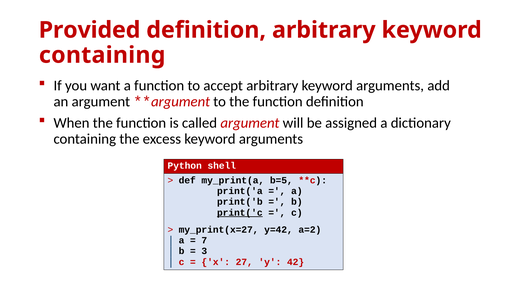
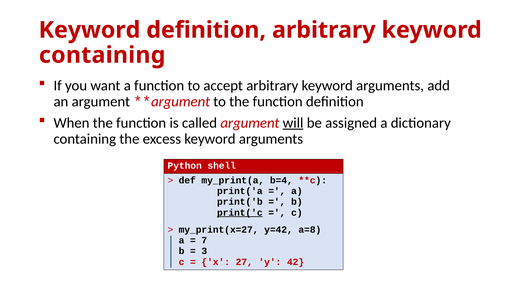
Provided at (90, 30): Provided -> Keyword
will underline: none -> present
b=5: b=5 -> b=4
a=2: a=2 -> a=8
